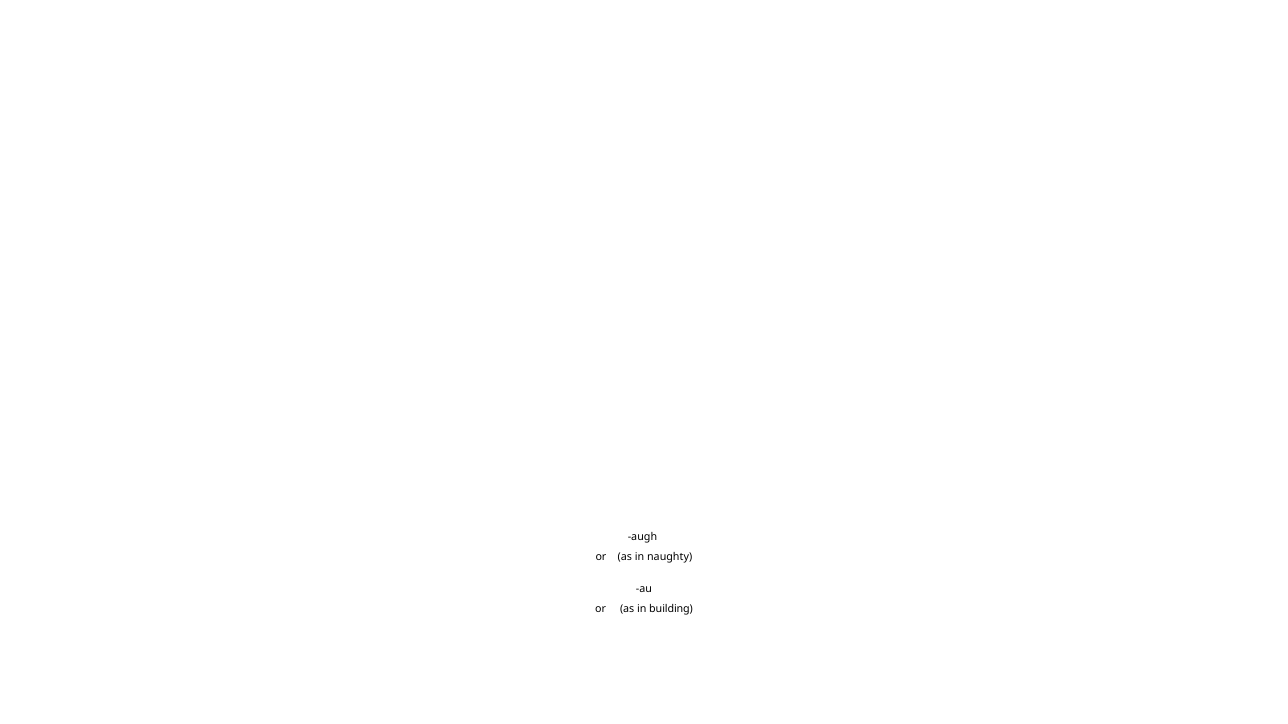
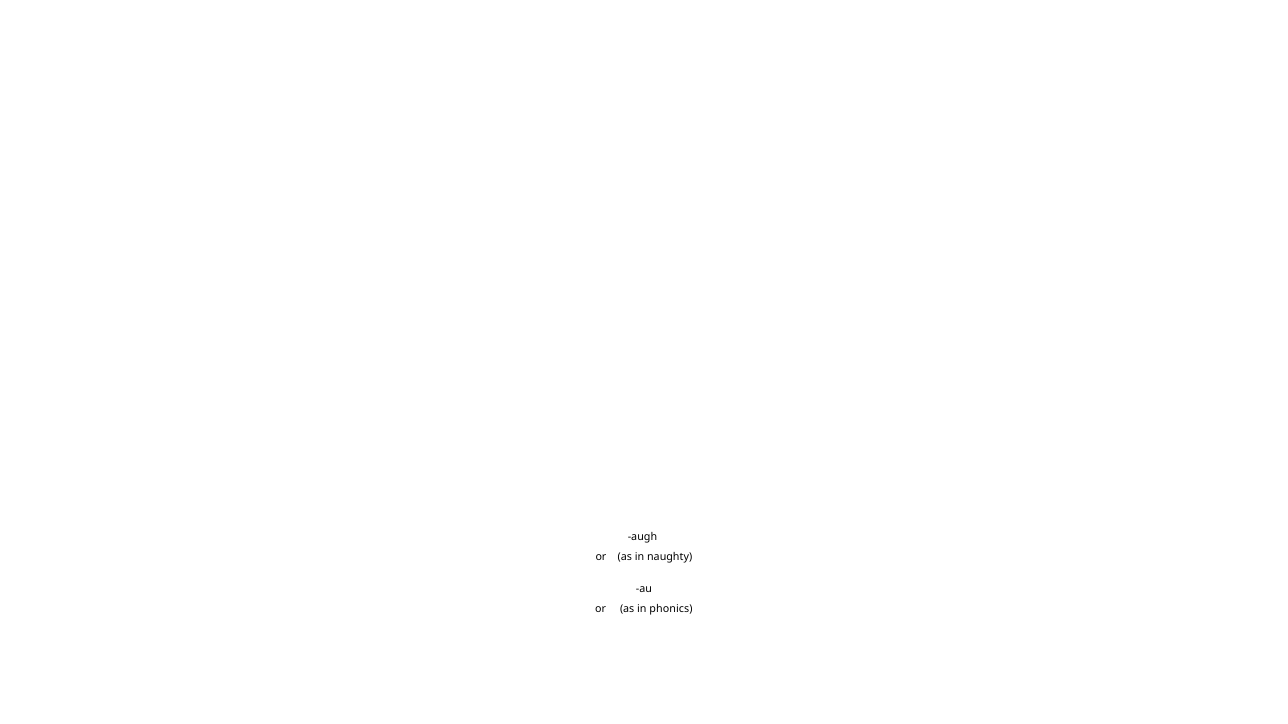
building: building -> phonics
